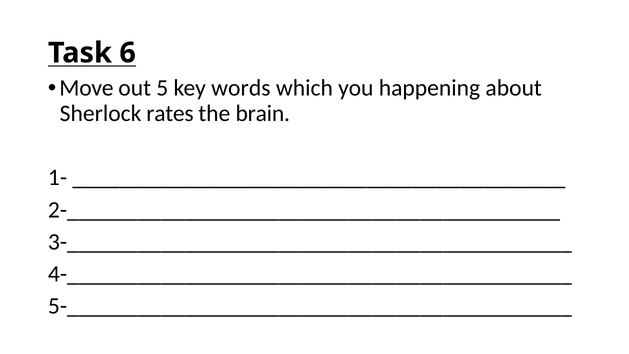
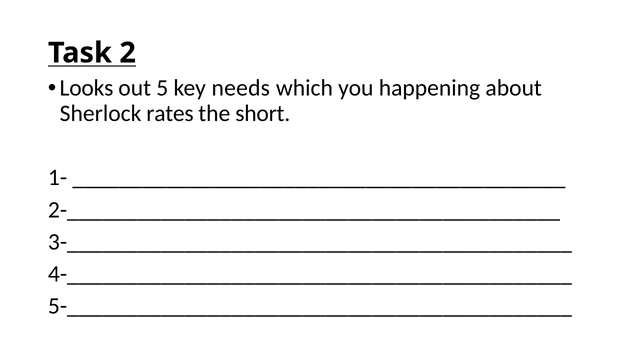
6: 6 -> 2
Move: Move -> Looks
words: words -> needs
brain: brain -> short
